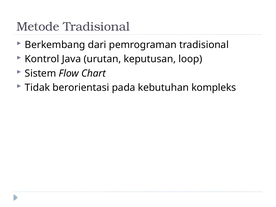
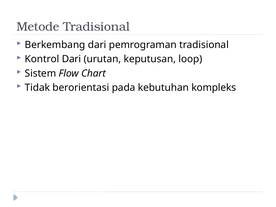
Kontrol Java: Java -> Dari
